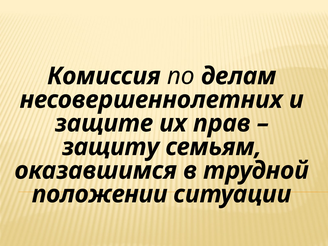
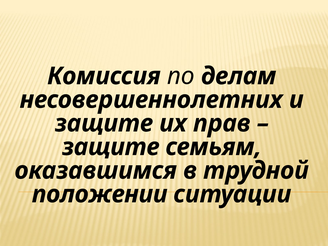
защиту at (111, 147): защиту -> защите
